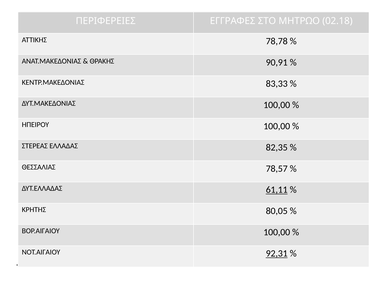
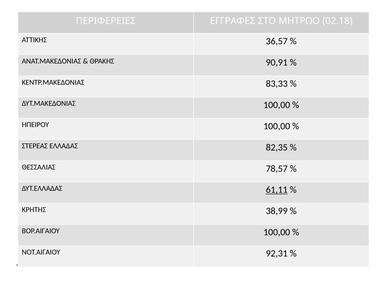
78,78: 78,78 -> 36,57
80,05: 80,05 -> 38,99
92,31 underline: present -> none
